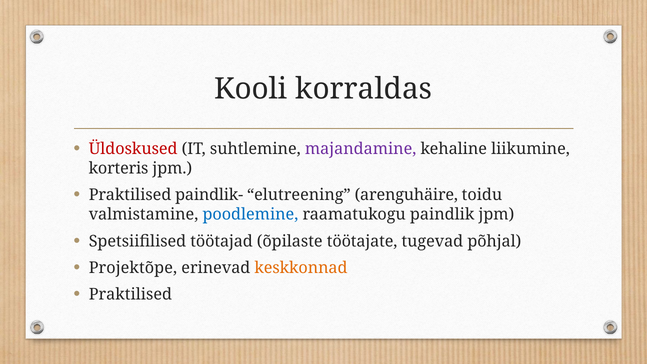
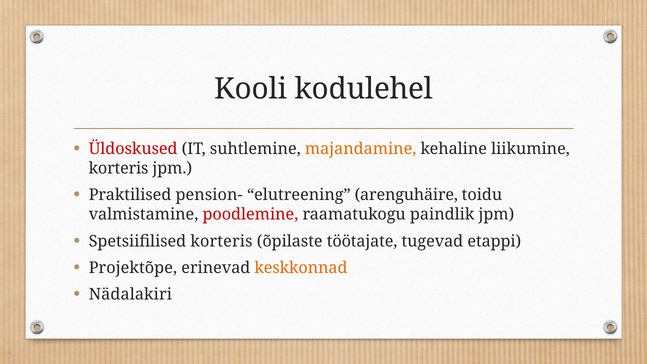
korraldas: korraldas -> kodulehel
majandamine colour: purple -> orange
paindlik-: paindlik- -> pension-
poodlemine colour: blue -> red
Spetsiifilised töötajad: töötajad -> korteris
põhjal: põhjal -> etappi
Praktilised at (130, 295): Praktilised -> Nädalakiri
